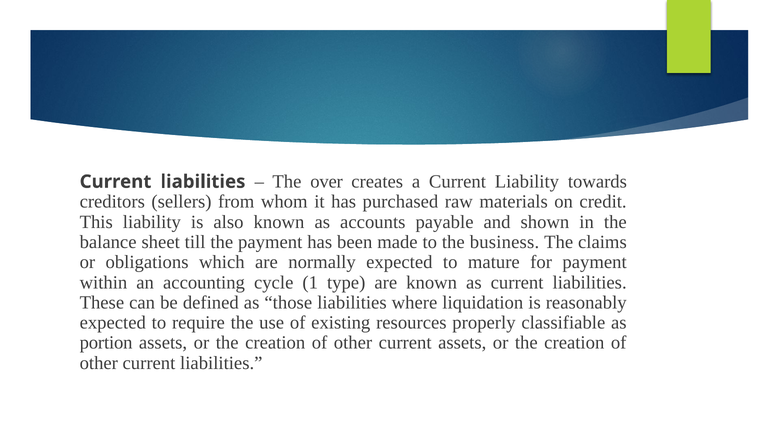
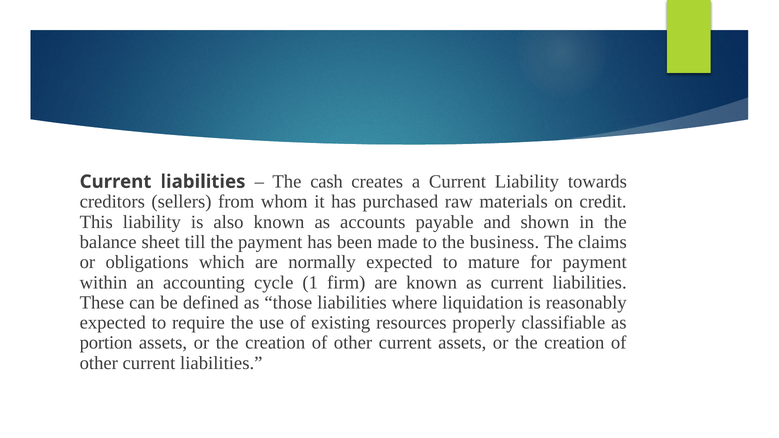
over: over -> cash
type: type -> firm
